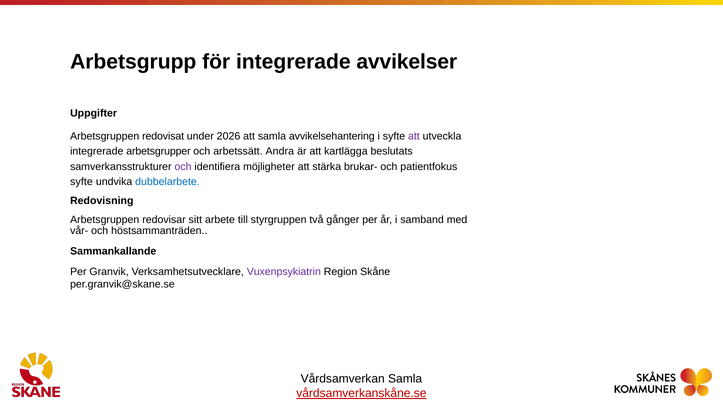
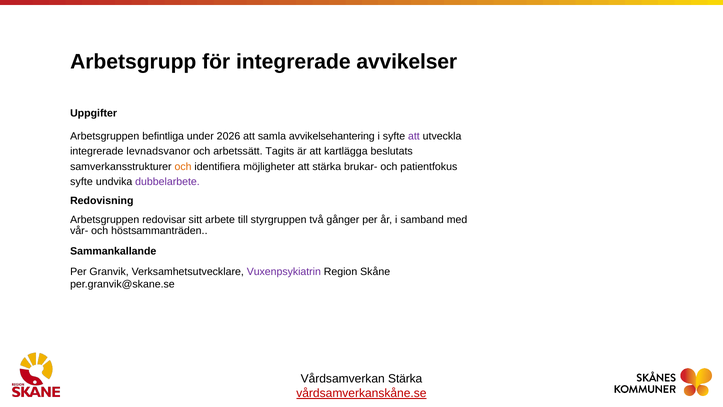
redovisat: redovisat -> befintliga
arbetsgrupper: arbetsgrupper -> levnadsvanor
Andra: Andra -> Tagits
och at (183, 167) colour: purple -> orange
dubbelarbete colour: blue -> purple
Samla at (405, 378): Samla -> Stärka
